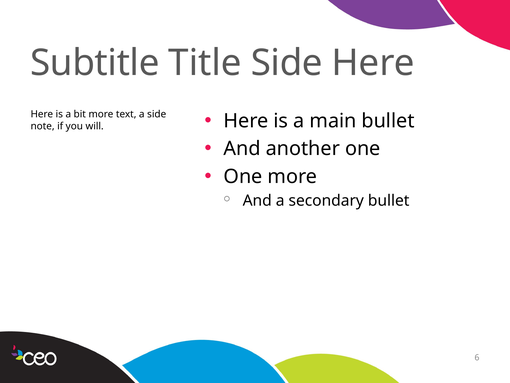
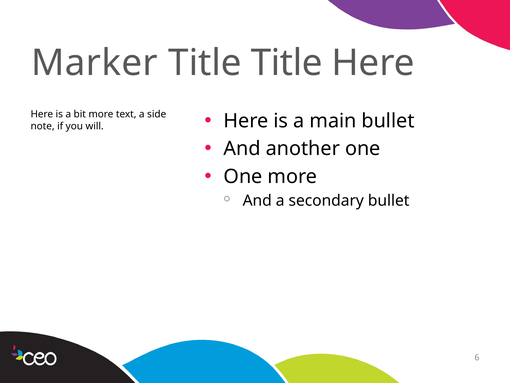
Subtitle: Subtitle -> Marker
Title Side: Side -> Title
